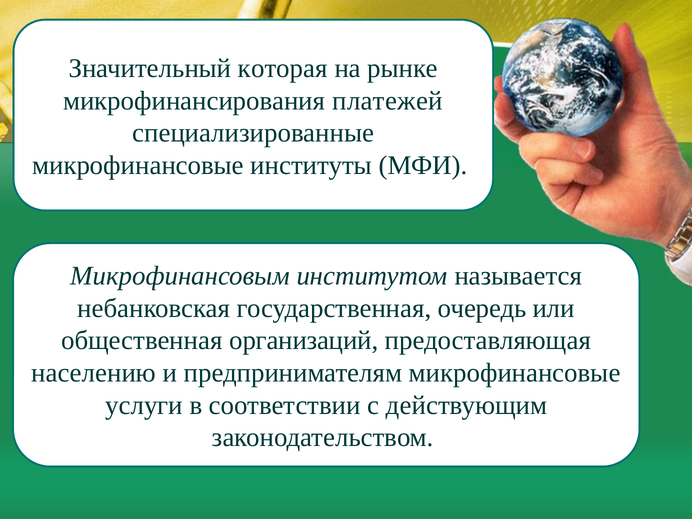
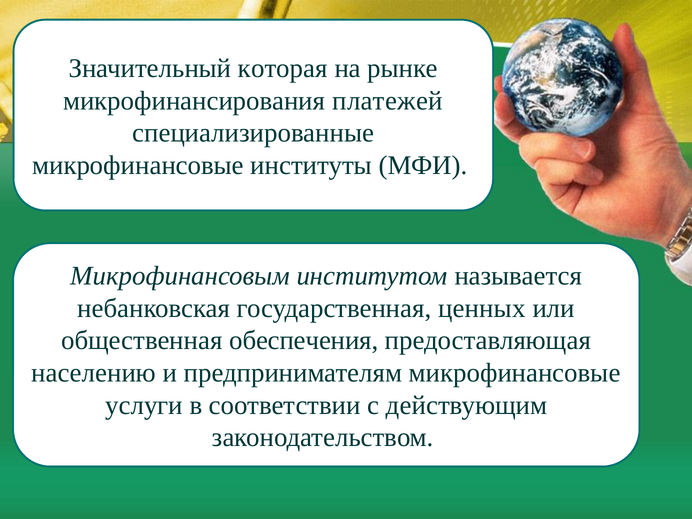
очередь: очередь -> ценных
организаций: организаций -> обеспечения
